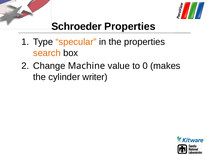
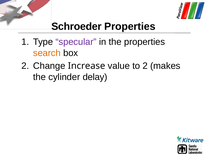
specular colour: orange -> purple
Machine: Machine -> Increase
to 0: 0 -> 2
writer: writer -> delay
